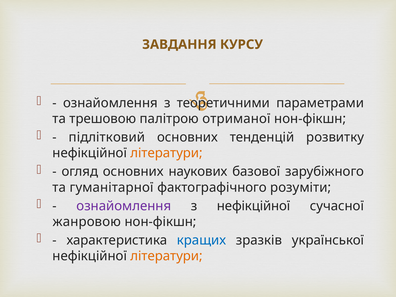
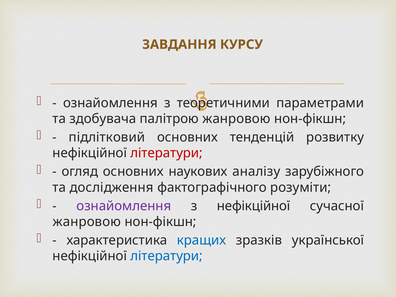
трешовою: трешовою -> здобувача
палітрою отриманої: отриманої -> жанровою
літератури at (167, 153) colour: orange -> red
базової: базової -> аналізу
гуманітарної: гуманітарної -> дослідження
літератури at (167, 256) colour: orange -> blue
